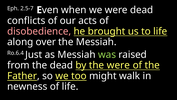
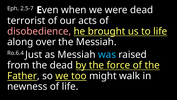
conflicts: conflicts -> terrorist
was colour: light green -> light blue
the were: were -> force
